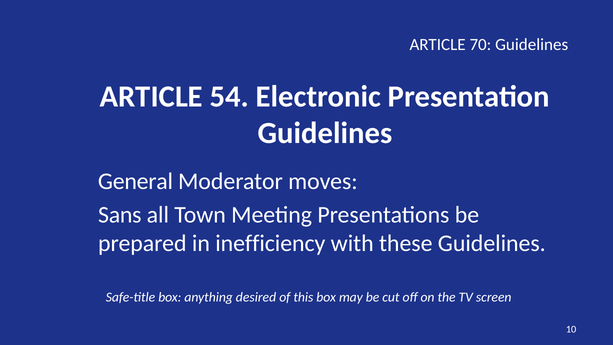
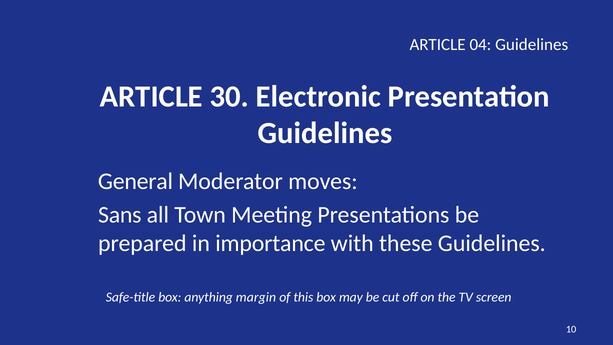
70: 70 -> 04
54: 54 -> 30
inefficiency: inefficiency -> importance
desired: desired -> margin
